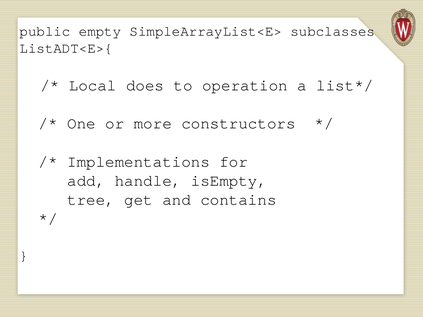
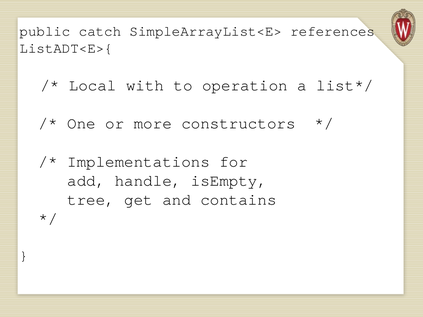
empty: empty -> catch
subclasses: subclasses -> references
does: does -> with
